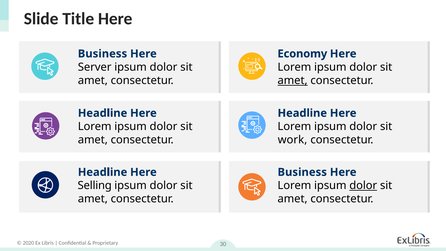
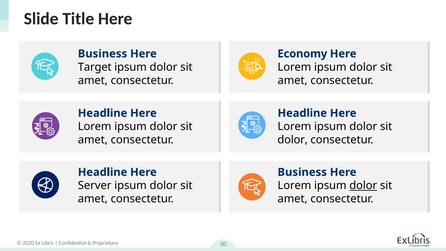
Server: Server -> Target
amet at (293, 80) underline: present -> none
work at (293, 140): work -> dolor
Selling: Selling -> Server
